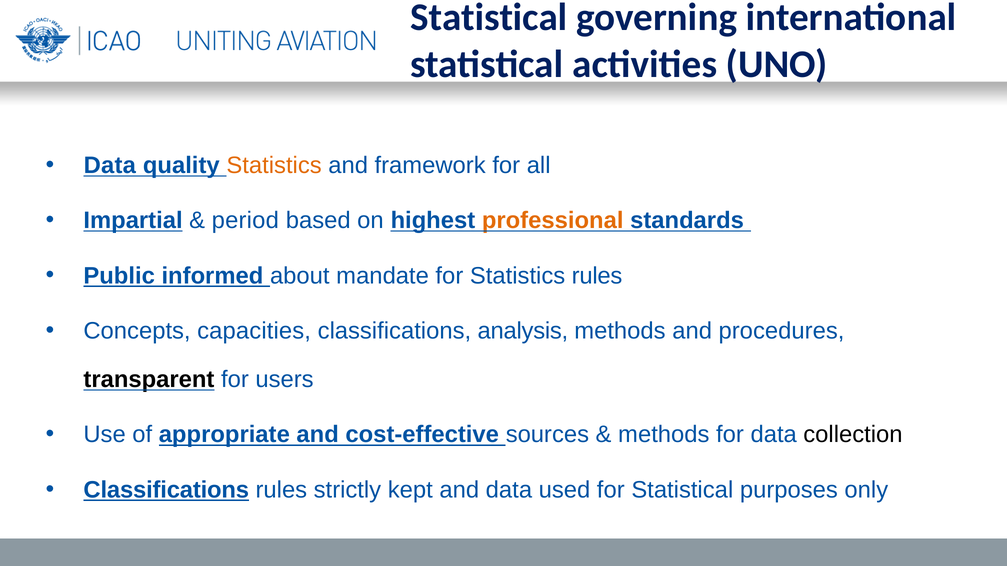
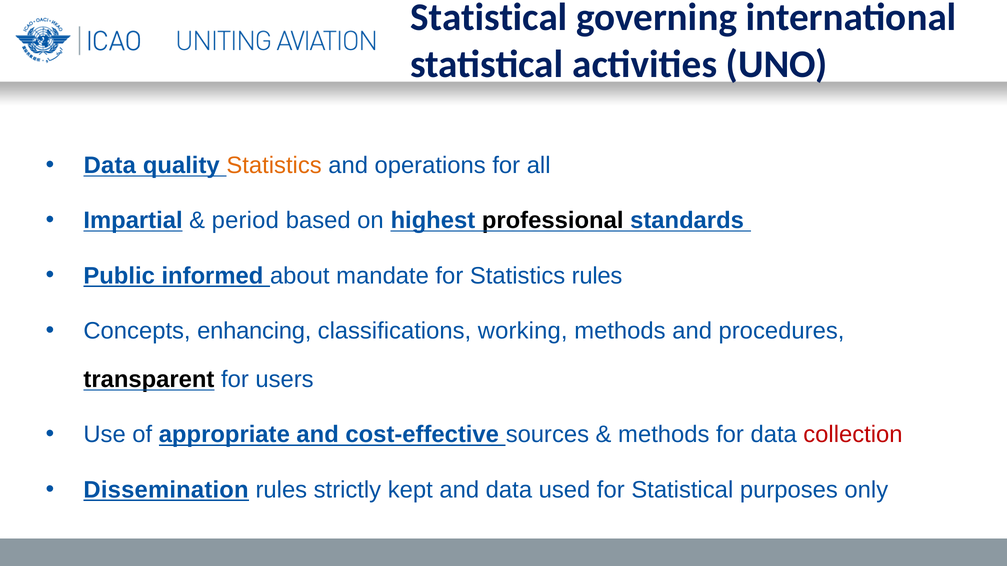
framework: framework -> operations
professional colour: orange -> black
capacities: capacities -> enhancing
analysis: analysis -> working
collection colour: black -> red
Classifications at (166, 490): Classifications -> Dissemination
